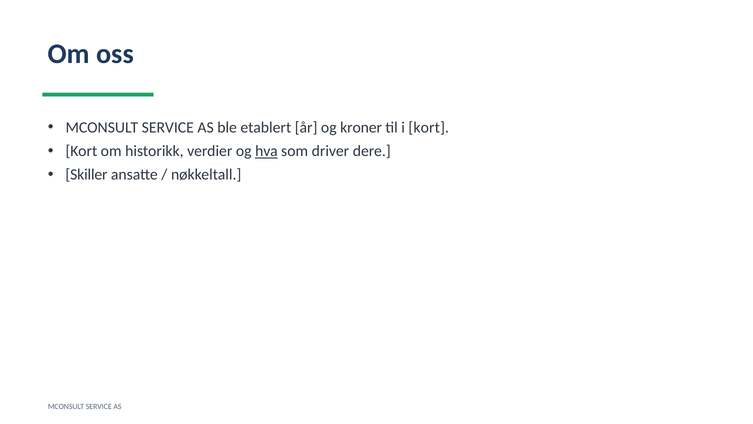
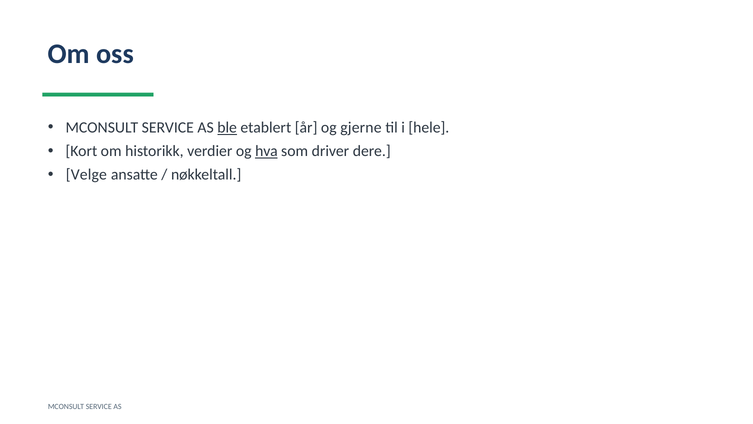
ble underline: none -> present
kroner: kroner -> gjerne
i kort: kort -> hele
Skiller: Skiller -> Velge
